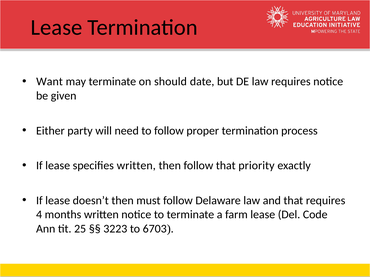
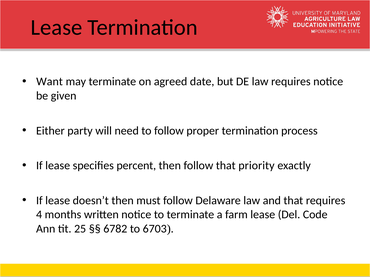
should: should -> agreed
specifies written: written -> percent
3223: 3223 -> 6782
